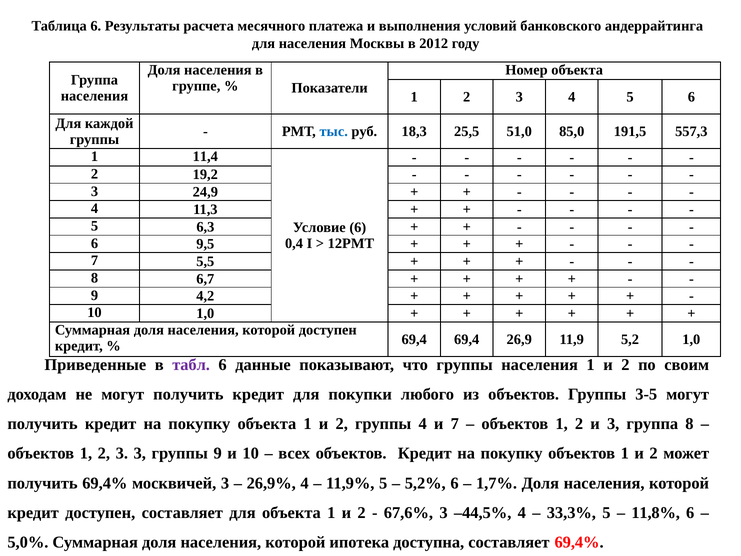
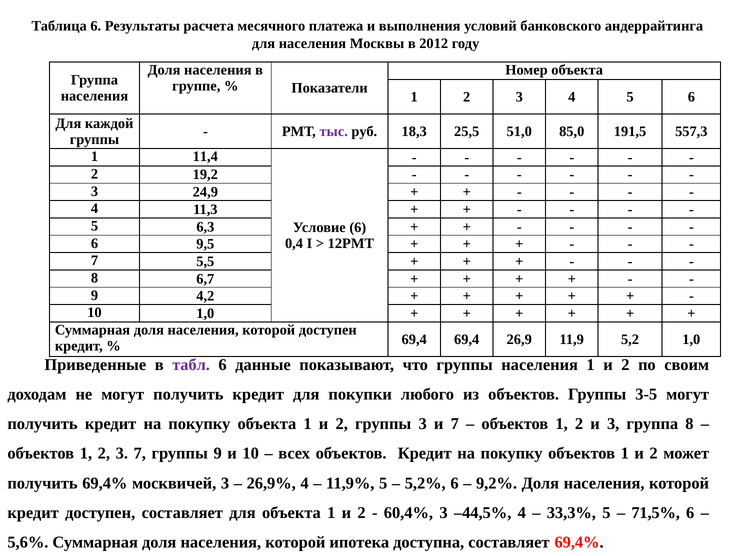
тыс colour: blue -> purple
группы 4: 4 -> 3
3 3: 3 -> 7
1,7%: 1,7% -> 9,2%
67,6%: 67,6% -> 60,4%
11,8%: 11,8% -> 71,5%
5,0%: 5,0% -> 5,6%
